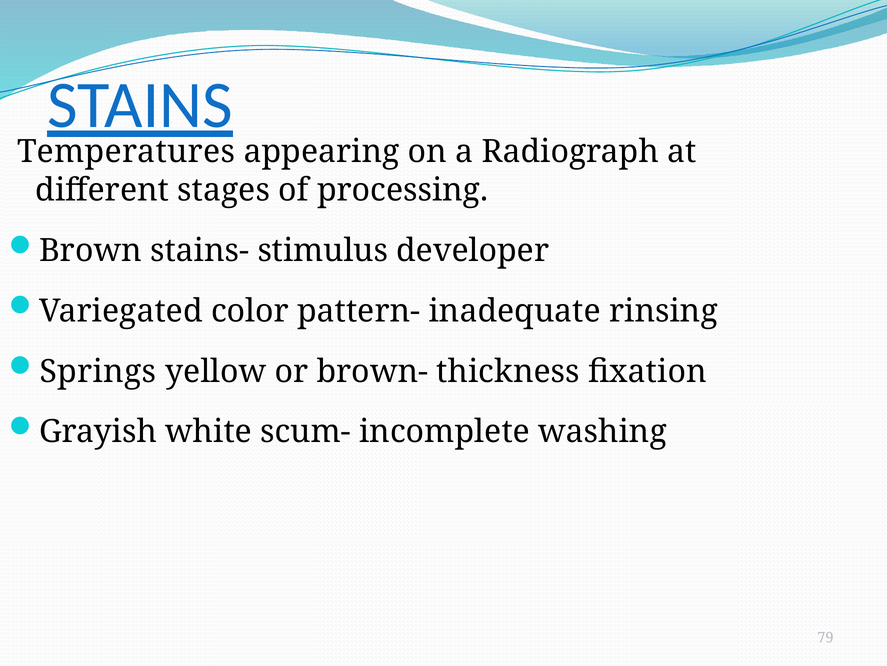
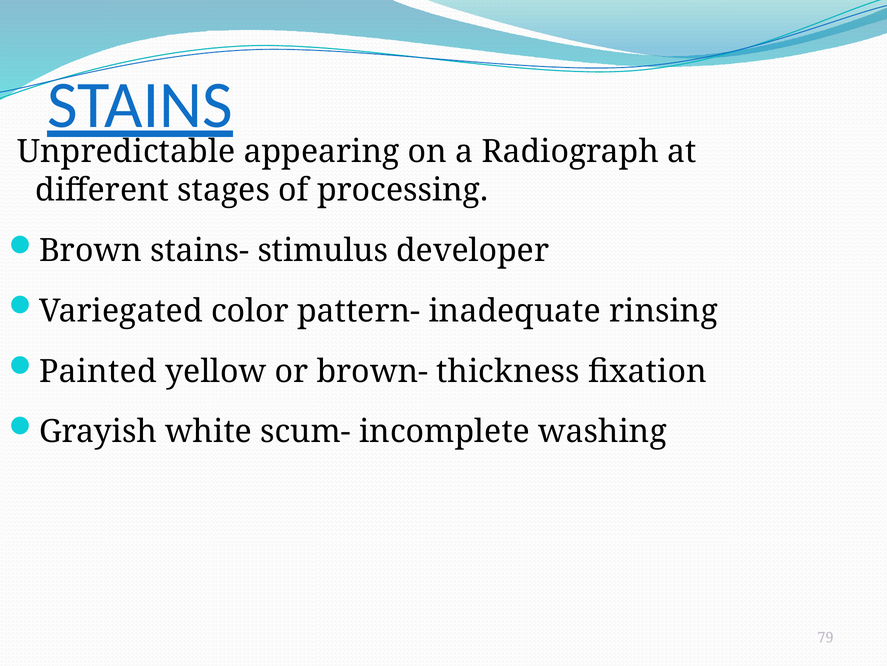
Temperatures: Temperatures -> Unpredictable
Springs: Springs -> Painted
